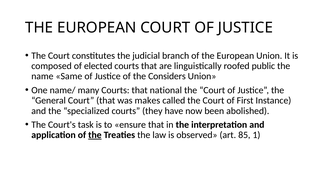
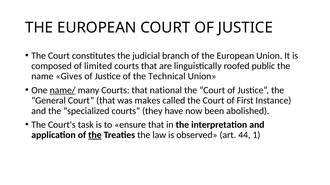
elected: elected -> limited
Same: Same -> Gives
Considers: Considers -> Technical
name/ underline: none -> present
85: 85 -> 44
